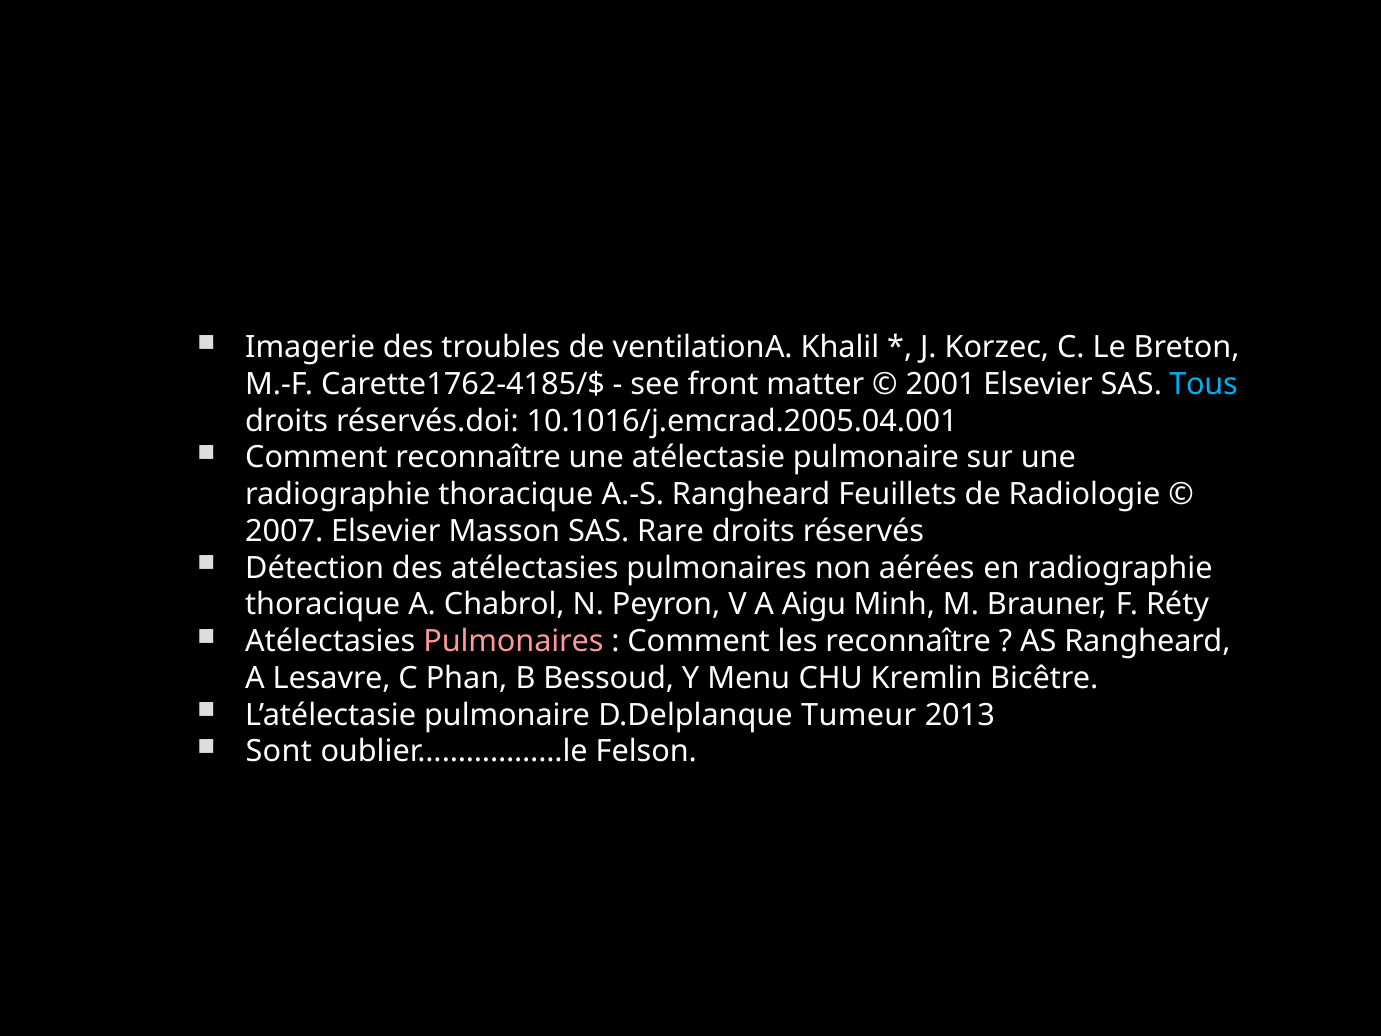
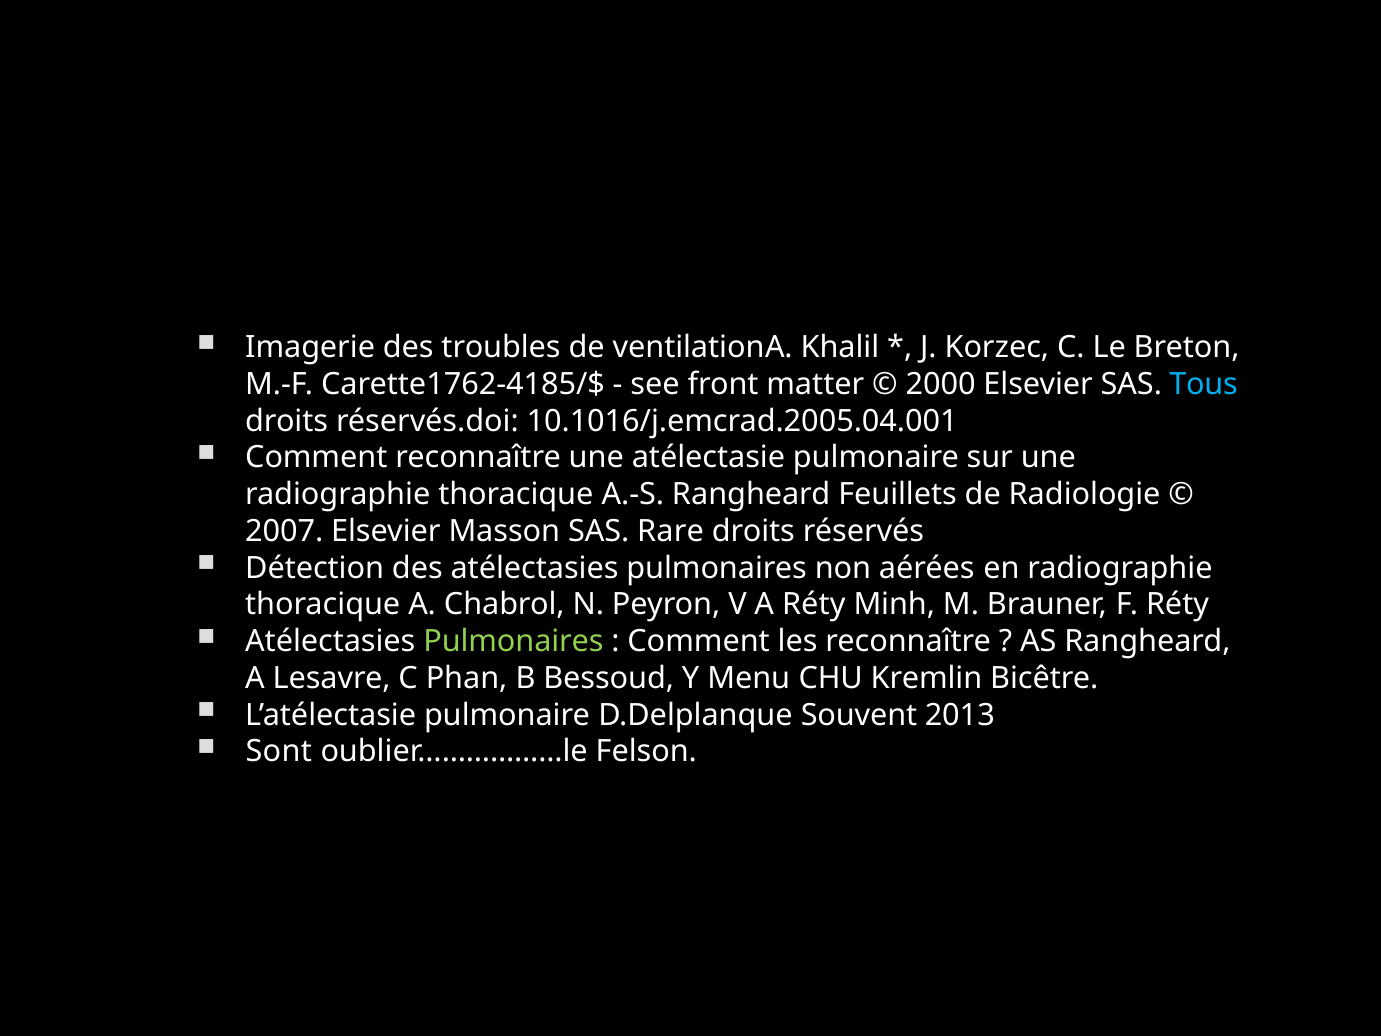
2001: 2001 -> 2000
A Aigu: Aigu -> Réty
Pulmonaires at (513, 641) colour: pink -> light green
Tumeur: Tumeur -> Souvent
